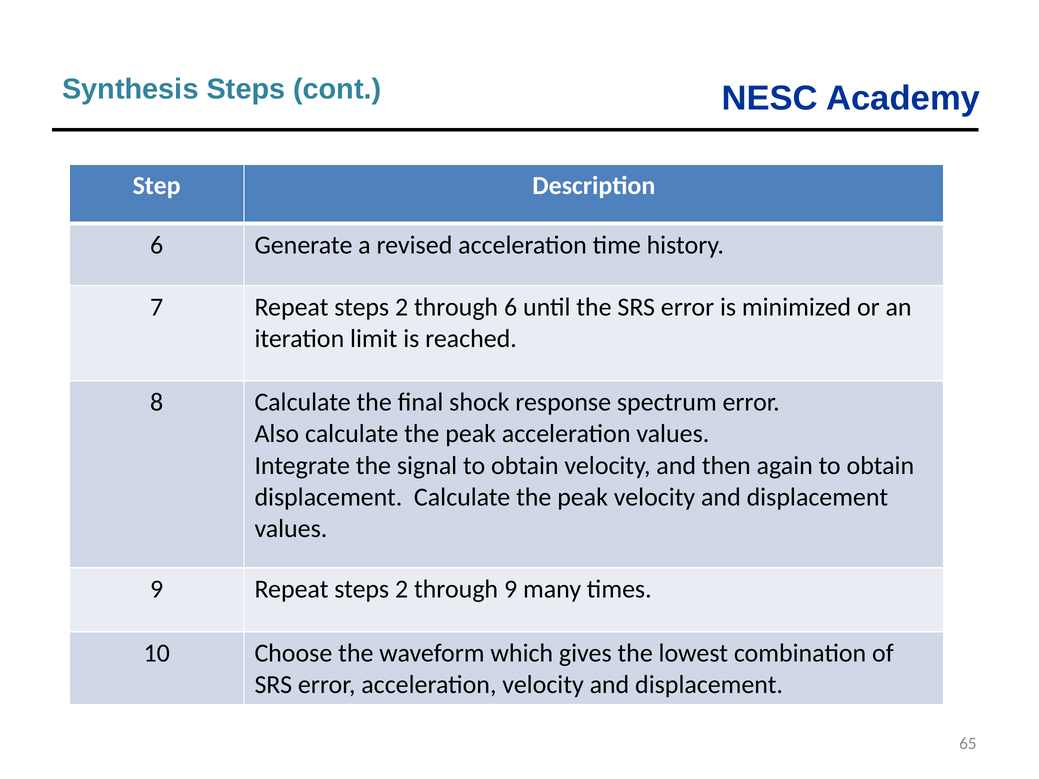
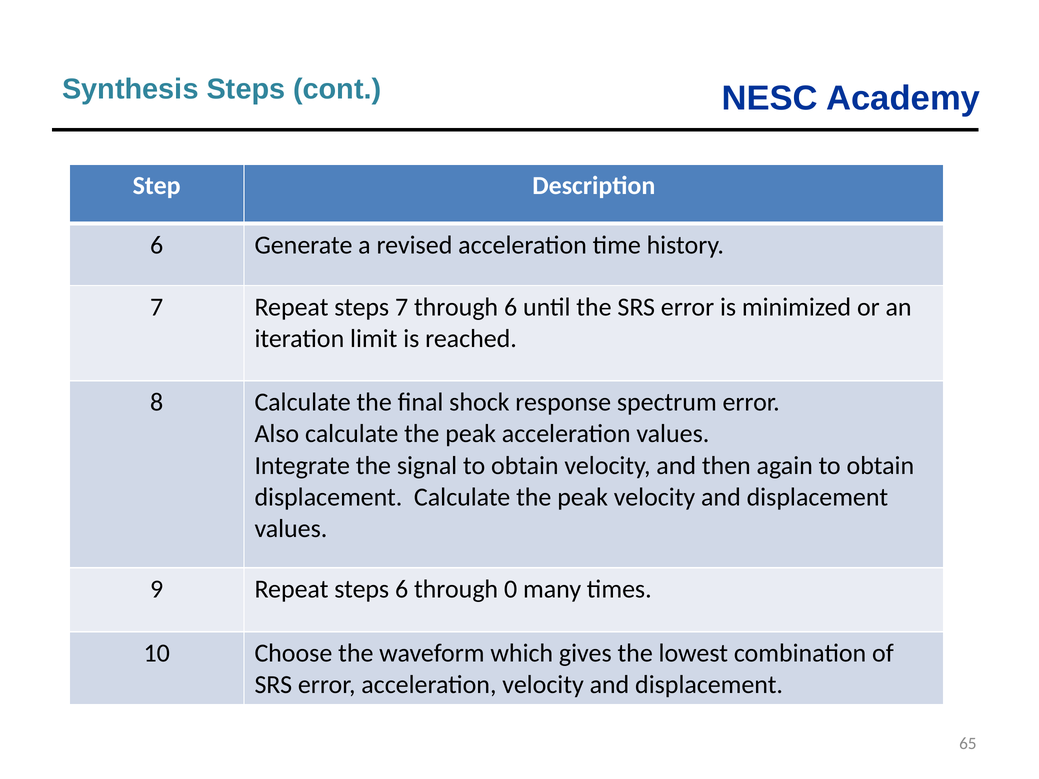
7 Repeat steps 2: 2 -> 7
9 Repeat steps 2: 2 -> 6
through 9: 9 -> 0
